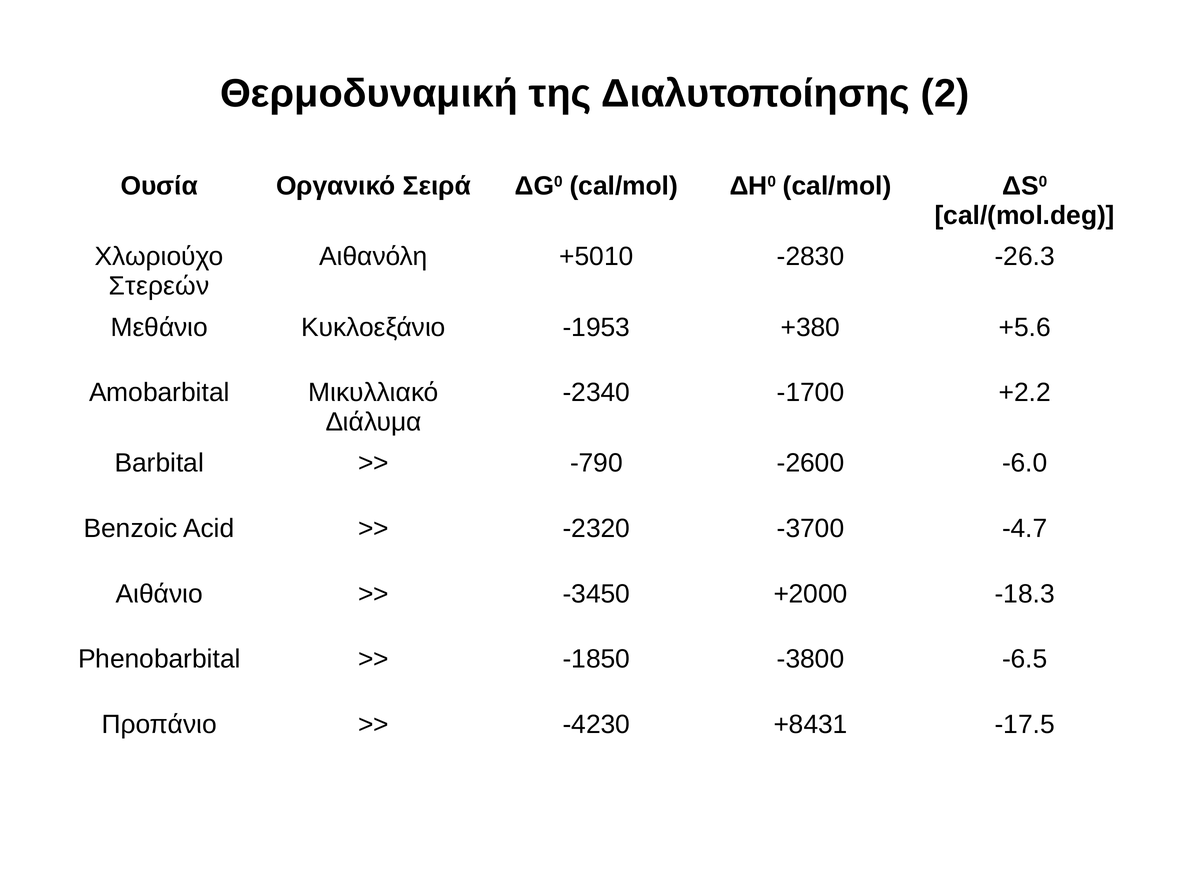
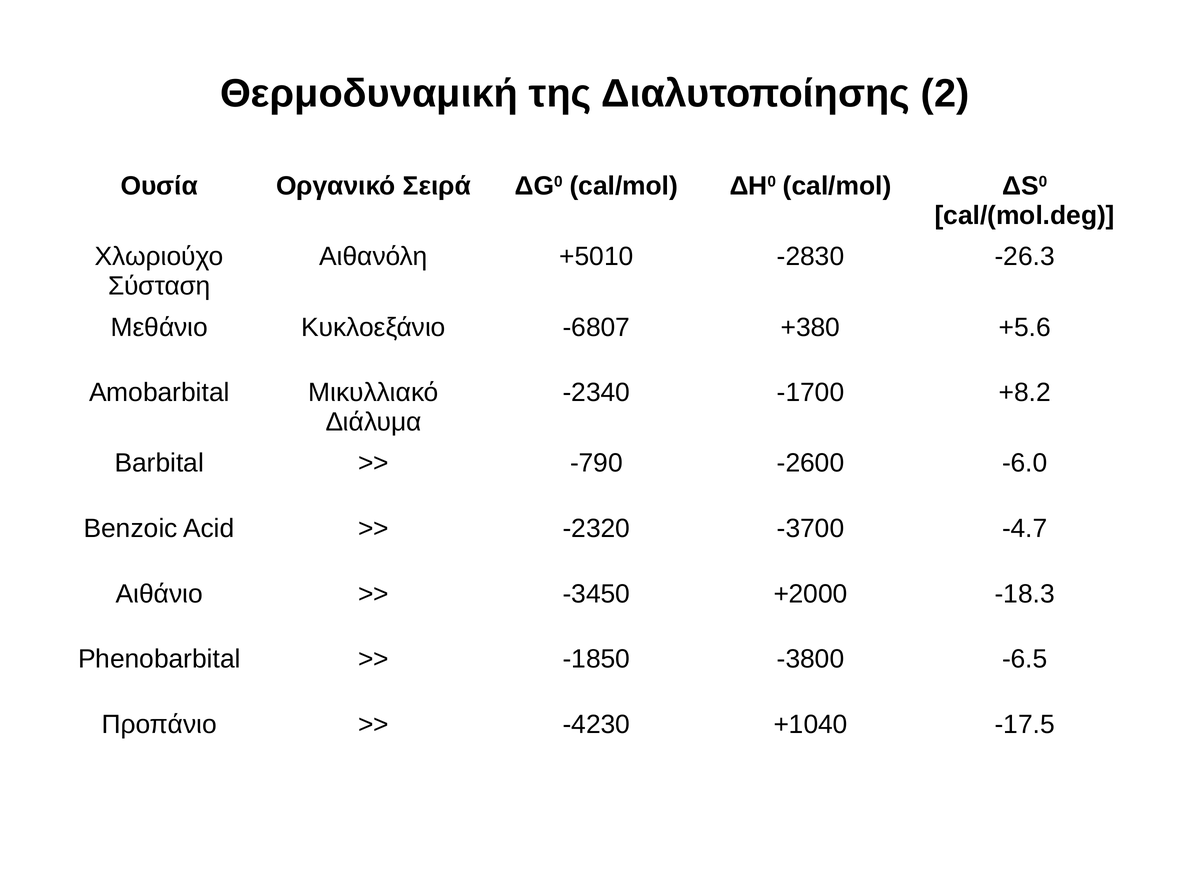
Στερεών: Στερεών -> Σύσταση
-1953: -1953 -> -6807
+2.2: +2.2 -> +8.2
+8431: +8431 -> +1040
